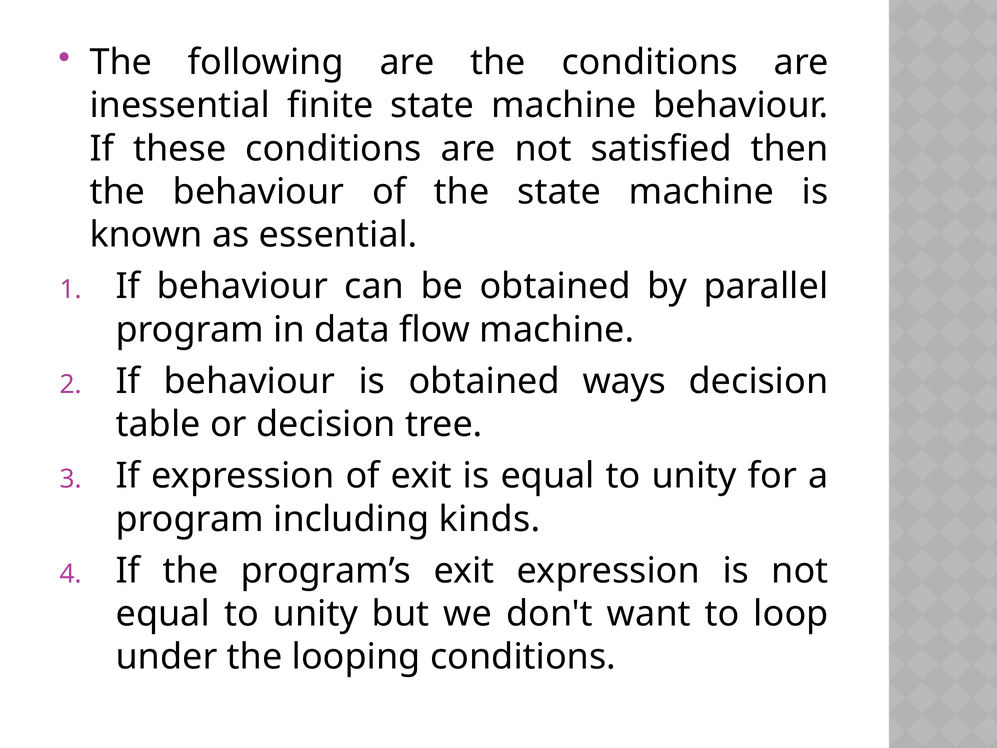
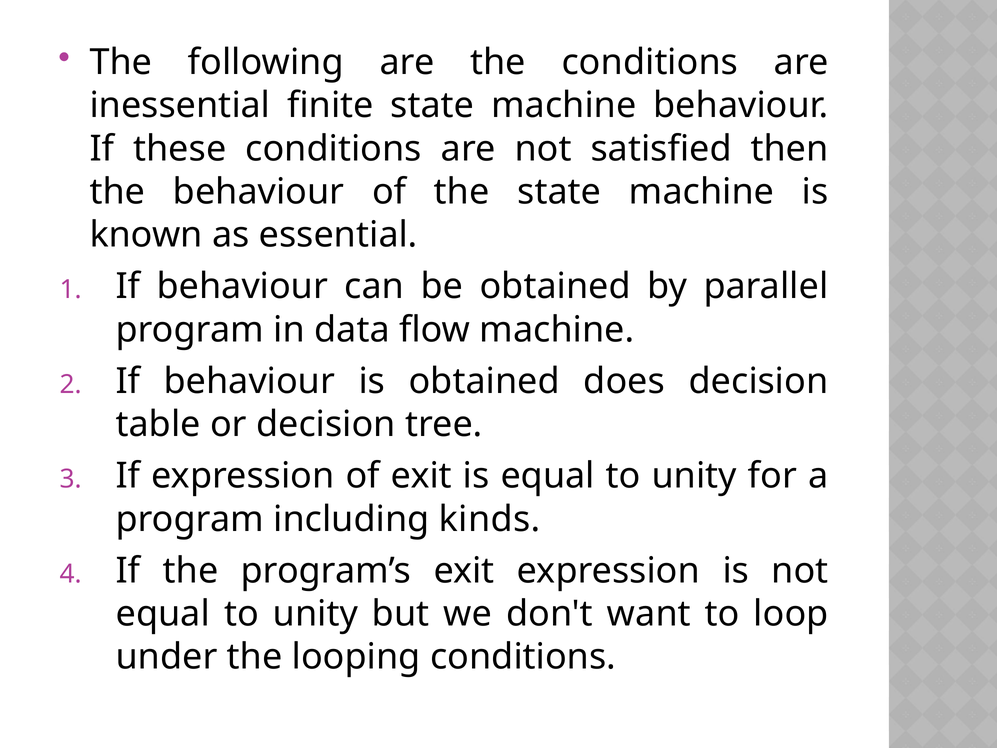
ways: ways -> does
